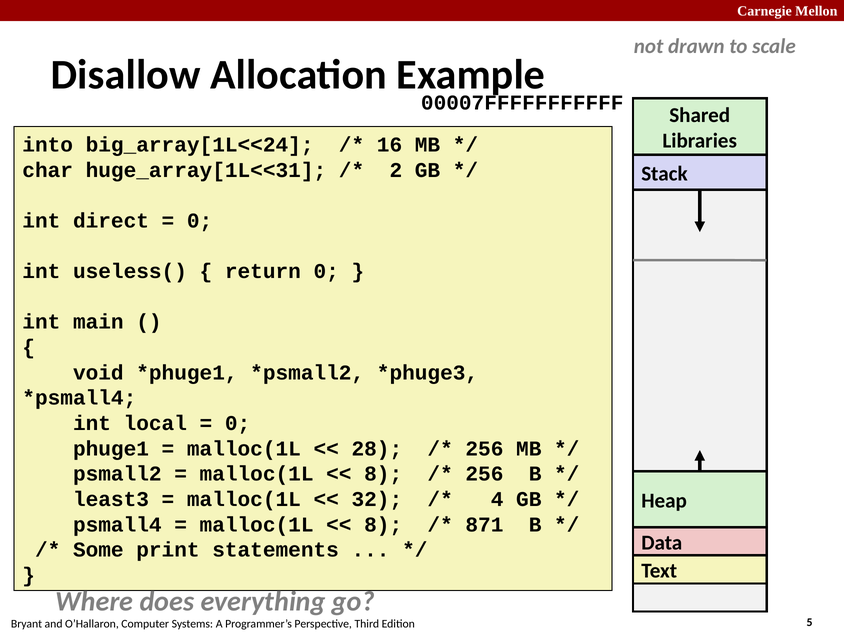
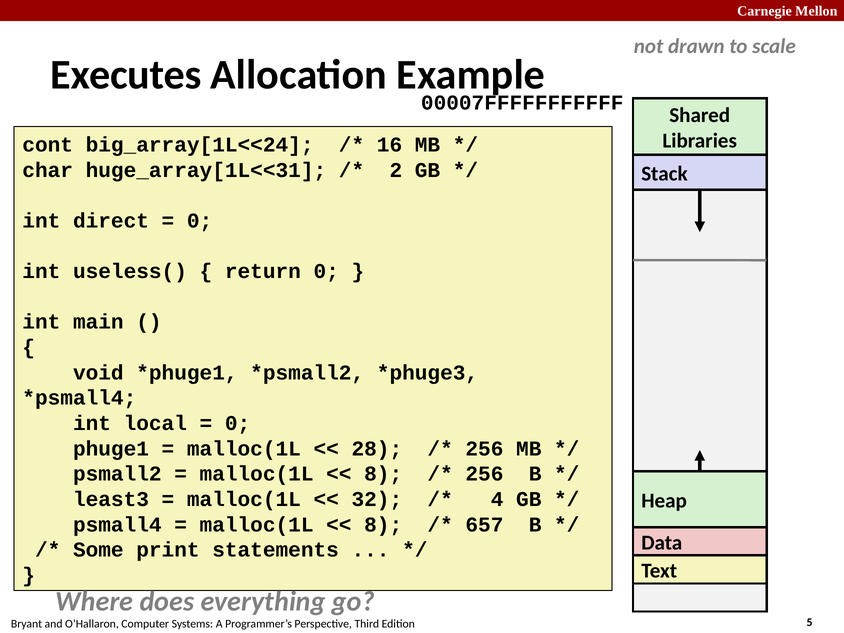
Disallow: Disallow -> Executes
into: into -> cont
871: 871 -> 657
